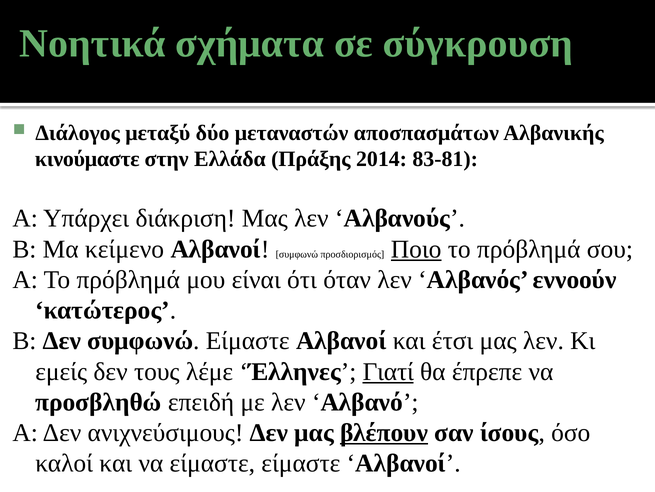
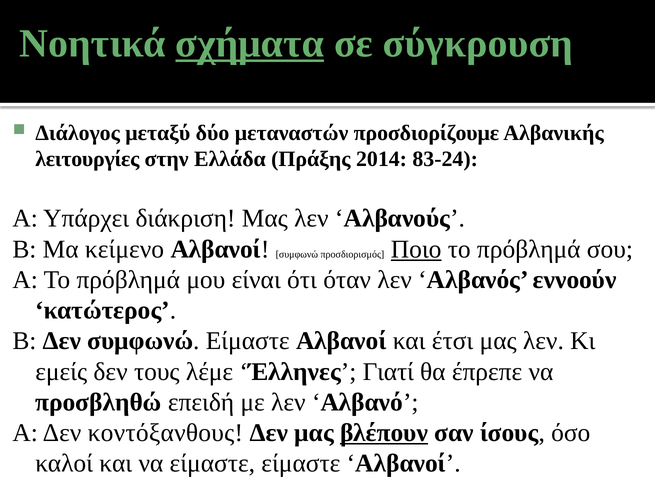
σχήματα underline: none -> present
αποσπασμάτων: αποσπασμάτων -> προσδιορίζουμε
κινούμαστε: κινούμαστε -> λειτουργίες
83-81: 83-81 -> 83-24
Γιατί underline: present -> none
ανιχνεύσιμους: ανιχνεύσιμους -> κοντόξανθους
